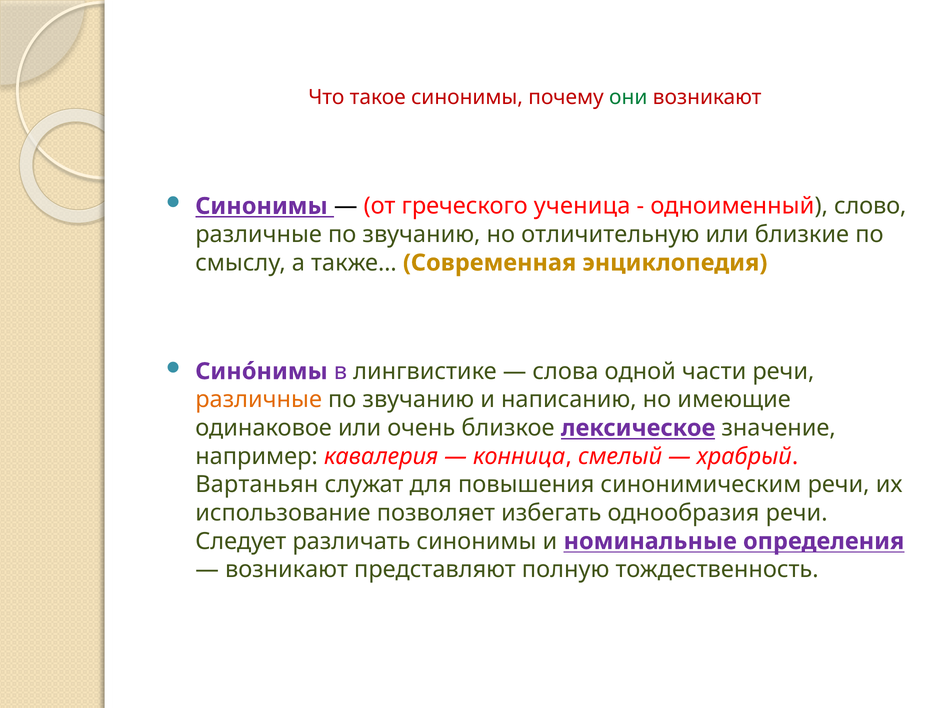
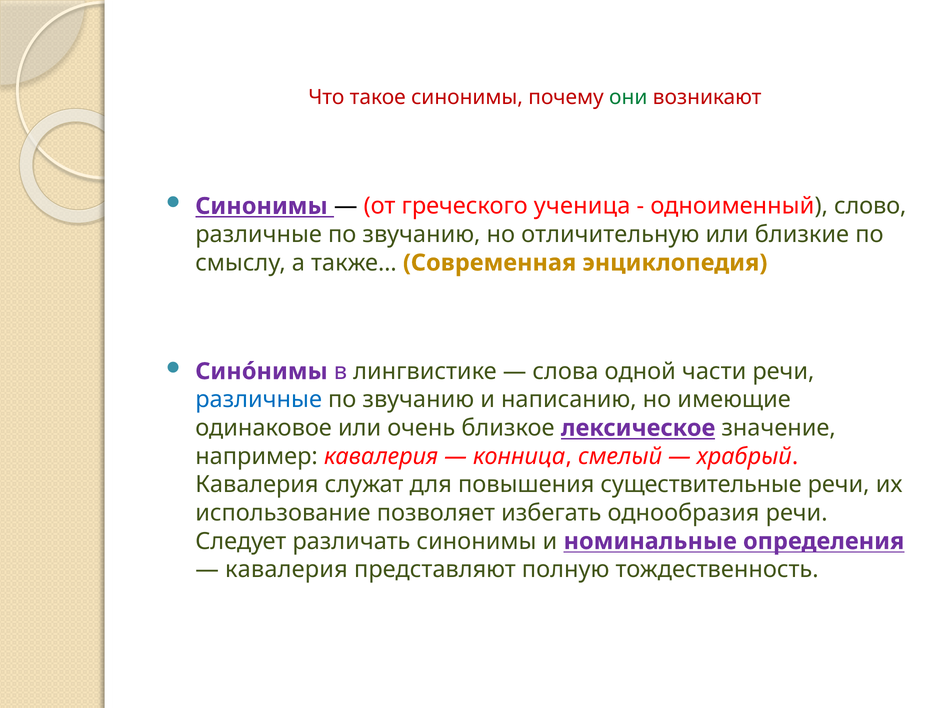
различные at (259, 400) colour: orange -> blue
Вартаньян at (257, 485): Вартаньян -> Кавалерия
синонимическим: синонимическим -> существительные
возникают at (286, 570): возникают -> кавалерия
